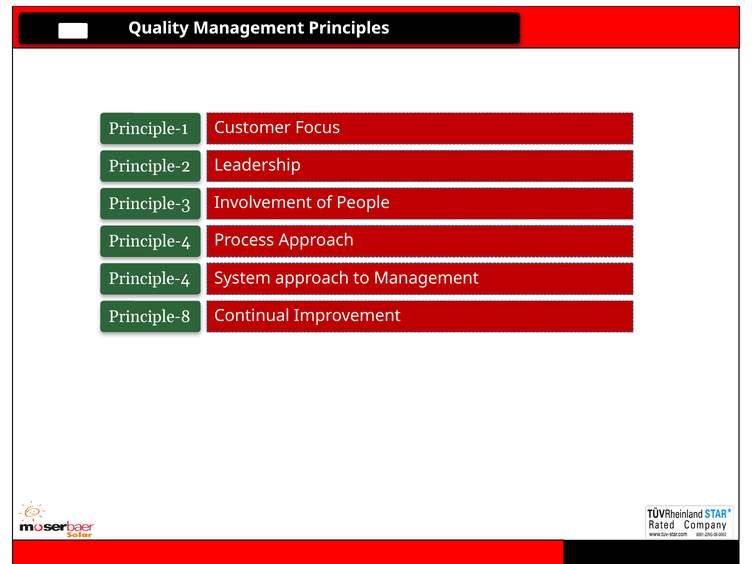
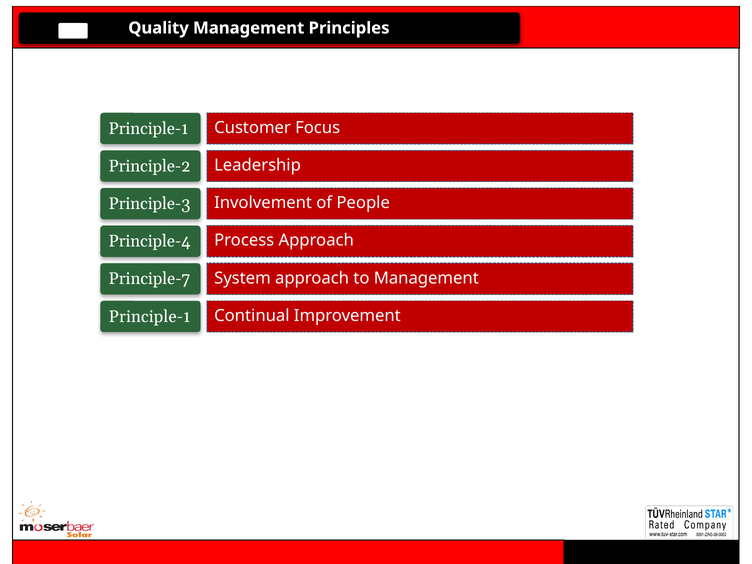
Principle-4 at (149, 279): Principle-4 -> Principle-7
Principle-8 at (150, 317): Principle-8 -> Principle-1
